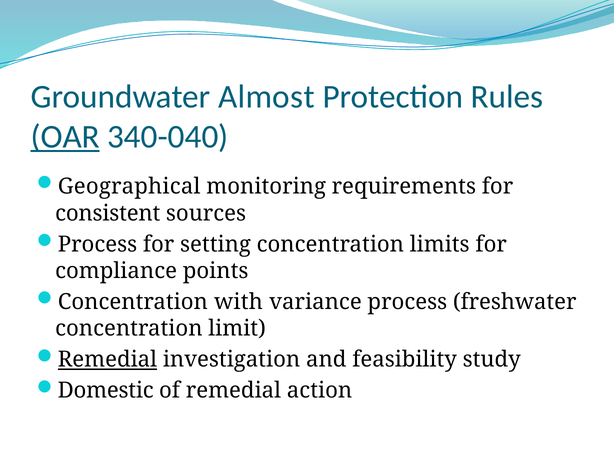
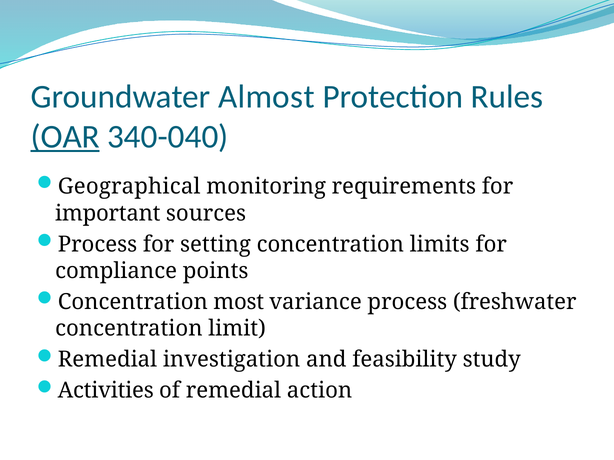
consistent: consistent -> important
with: with -> most
Remedial at (107, 360) underline: present -> none
Domestic: Domestic -> Activities
